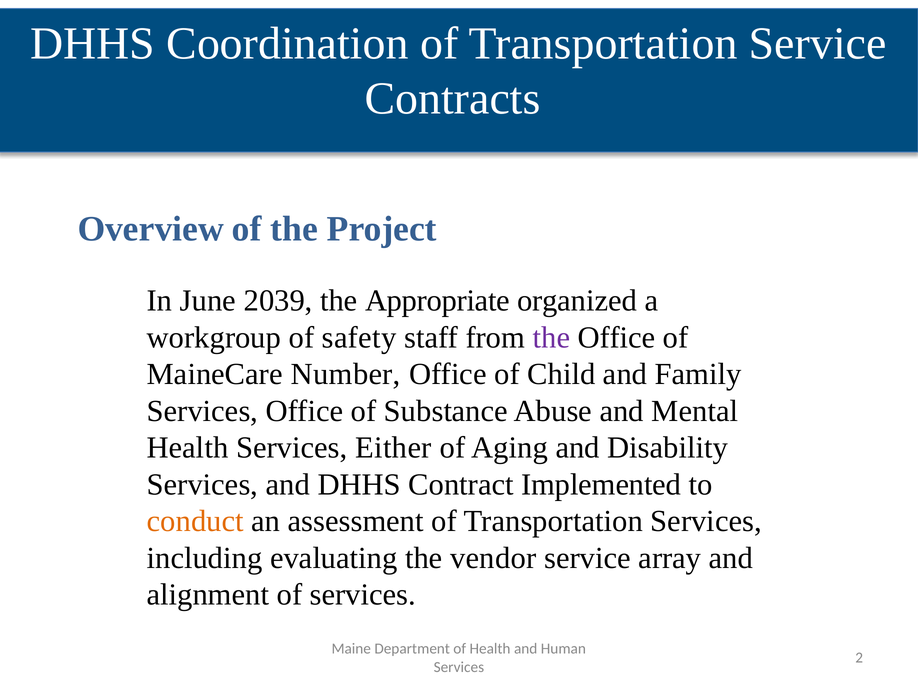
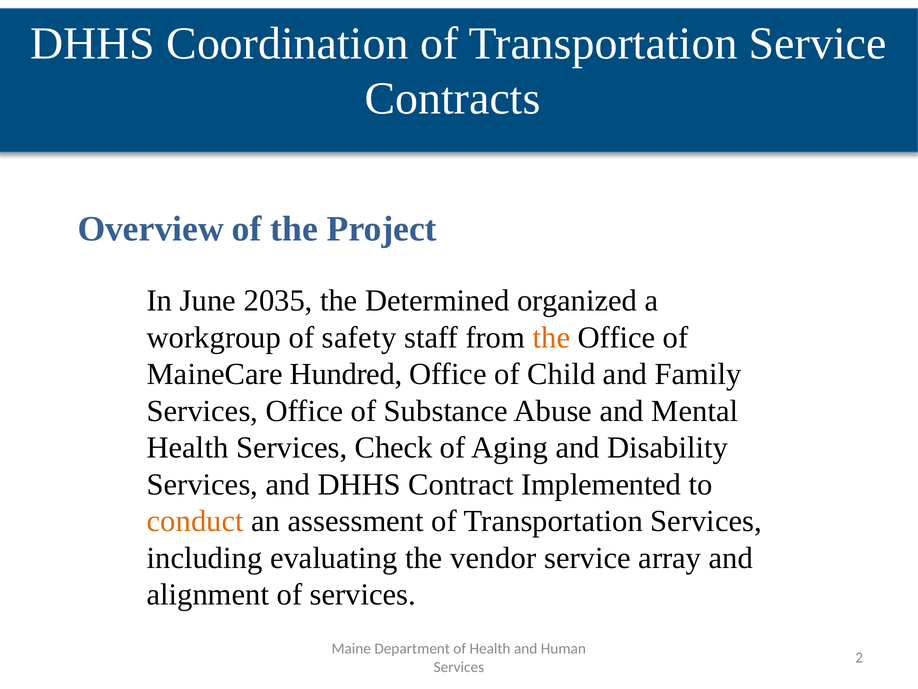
2039: 2039 -> 2035
Appropriate: Appropriate -> Determined
the at (551, 337) colour: purple -> orange
Number: Number -> Hundred
Either: Either -> Check
